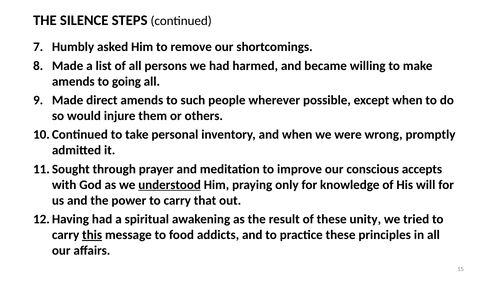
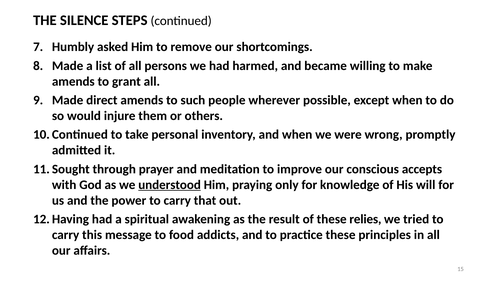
going: going -> grant
unity: unity -> relies
this underline: present -> none
